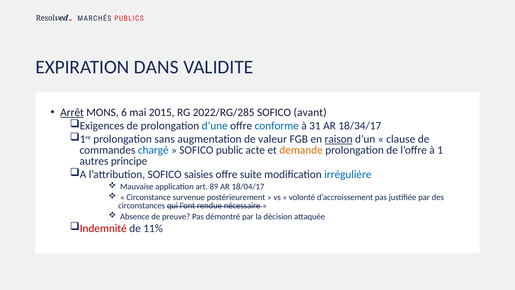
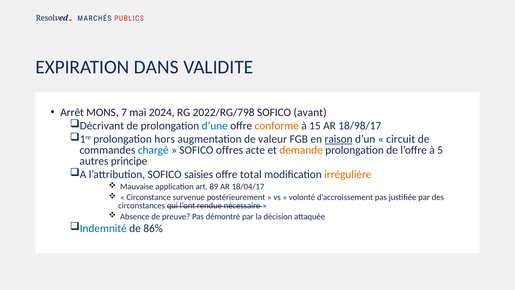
Arrêt underline: present -> none
6: 6 -> 7
2015: 2015 -> 2024
2022/RG/285: 2022/RG/285 -> 2022/RG/798
Exigences: Exigences -> Décrivant
conforme colour: blue -> orange
31: 31 -> 15
18/34/17: 18/34/17 -> 18/98/17
sans: sans -> hors
clause: clause -> circuit
public: public -> offres
1: 1 -> 5
suite: suite -> total
irrégulière colour: blue -> orange
Indemnité colour: red -> blue
11%: 11% -> 86%
